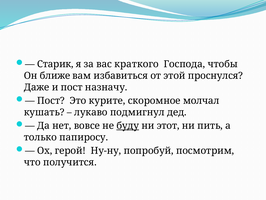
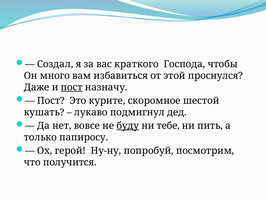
Старик: Старик -> Создал
ближе: ближе -> много
пост at (72, 87) underline: none -> present
молчал: молчал -> шестой
этот: этот -> тебе
